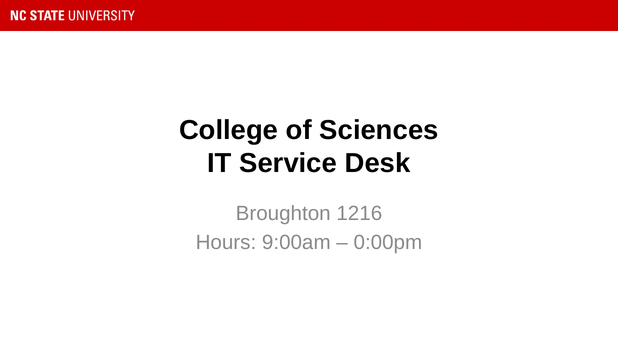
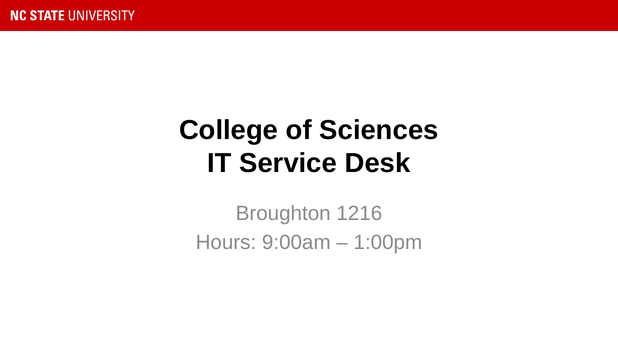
0:00pm: 0:00pm -> 1:00pm
